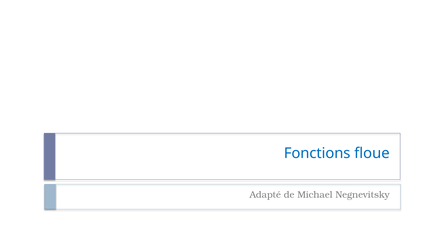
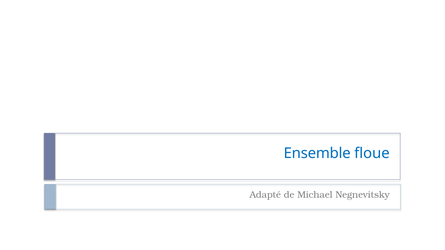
Fonctions: Fonctions -> Ensemble
